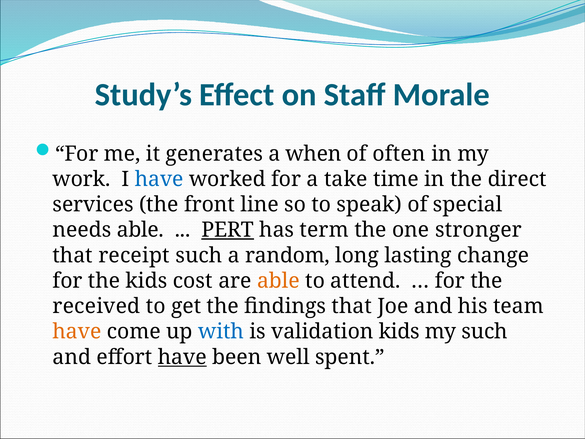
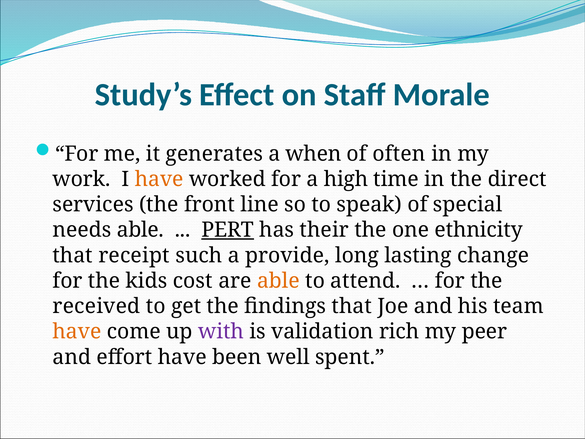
have at (159, 179) colour: blue -> orange
take: take -> high
term: term -> their
stronger: stronger -> ethnicity
random: random -> provide
with colour: blue -> purple
validation kids: kids -> rich
my such: such -> peer
have at (182, 357) underline: present -> none
